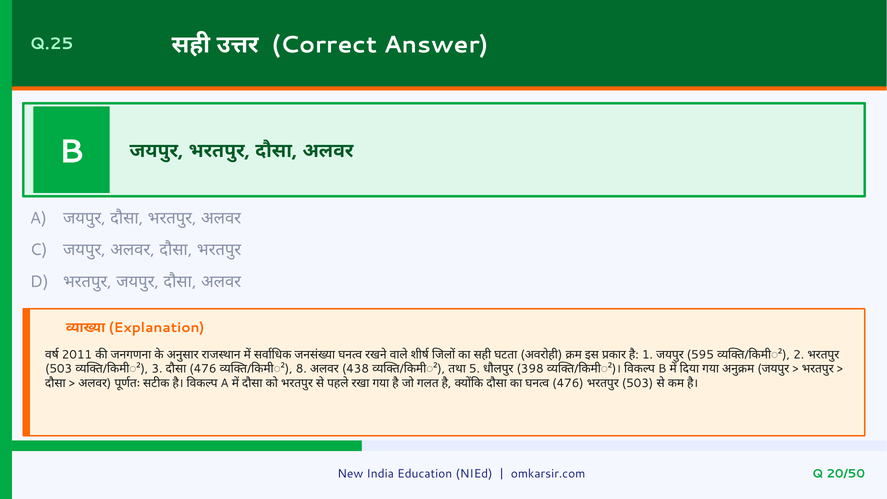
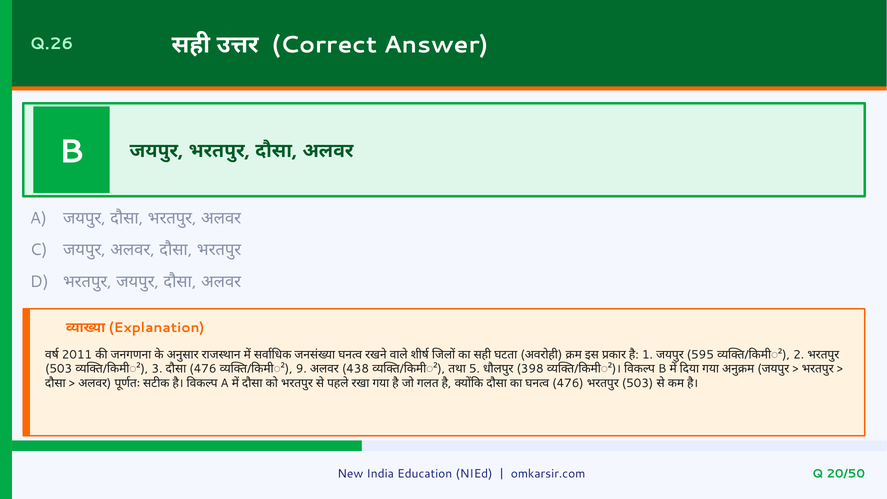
Q.25: Q.25 -> Q.26
8: 8 -> 9
